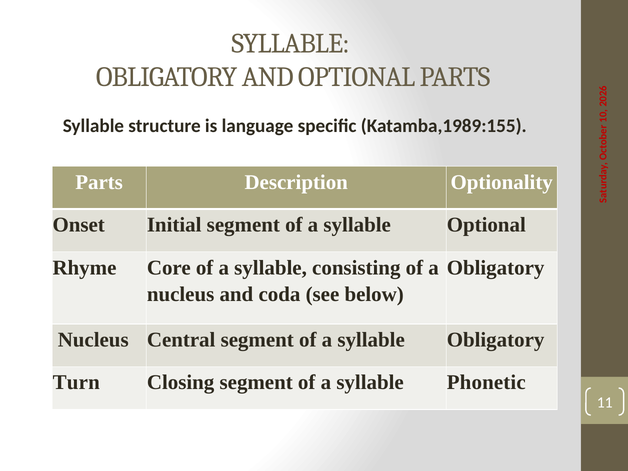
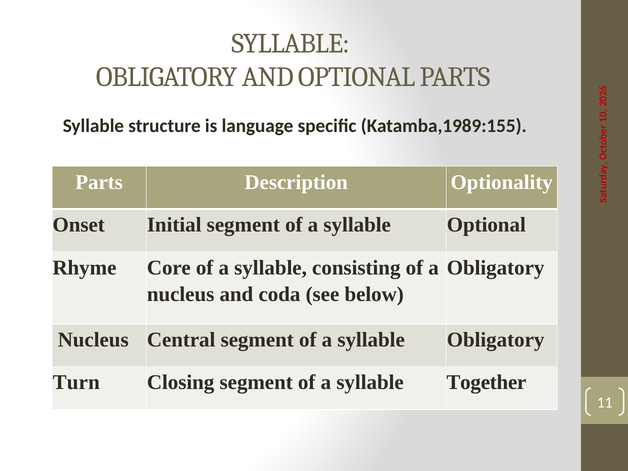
Phonetic: Phonetic -> Together
